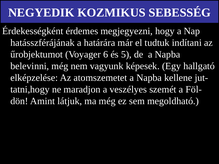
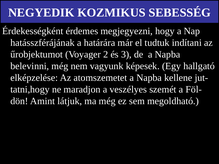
6: 6 -> 2
5: 5 -> 3
